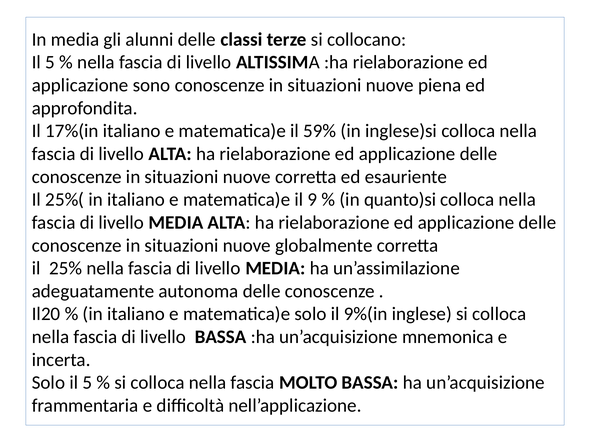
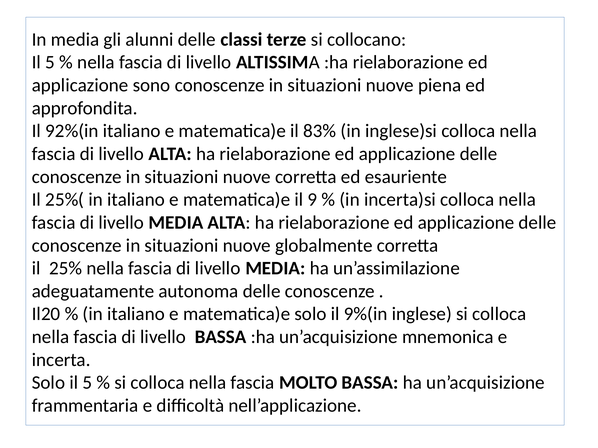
17%(in: 17%(in -> 92%(in
59%: 59% -> 83%
quanto)si: quanto)si -> incerta)si
